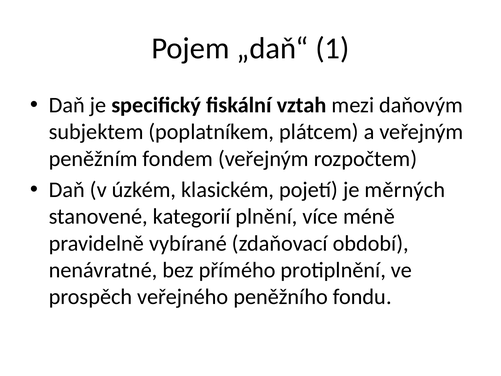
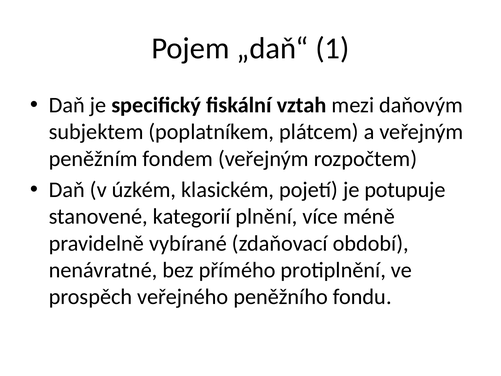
měrných: měrných -> potupuje
